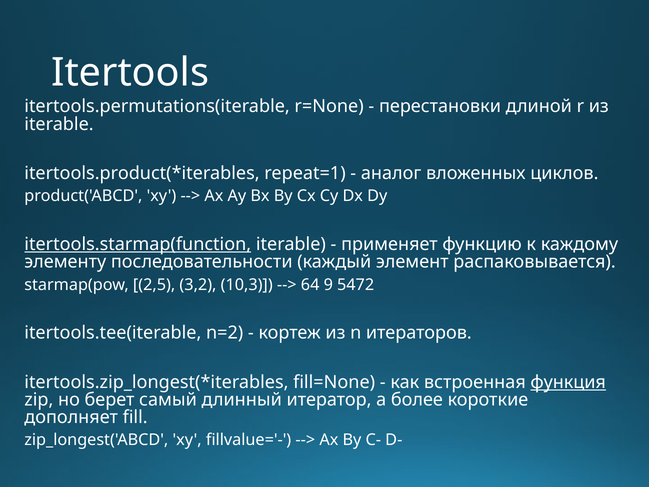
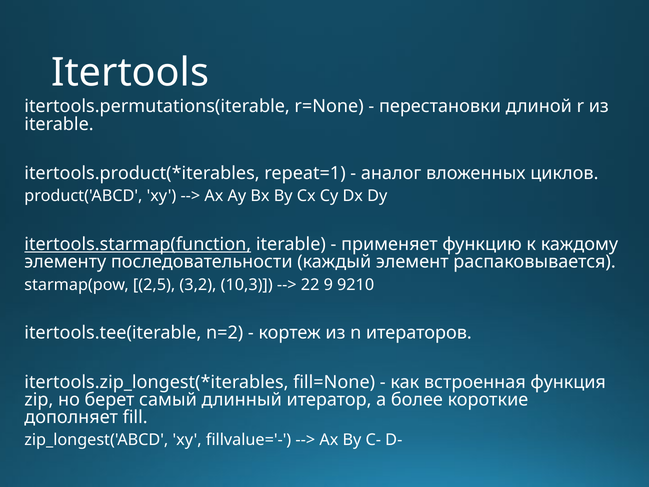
64: 64 -> 22
5472: 5472 -> 9210
функция underline: present -> none
